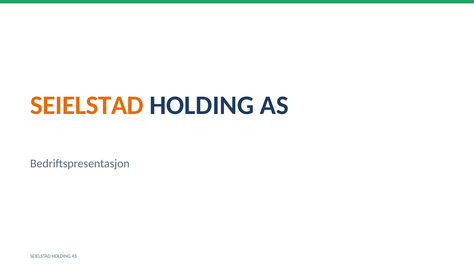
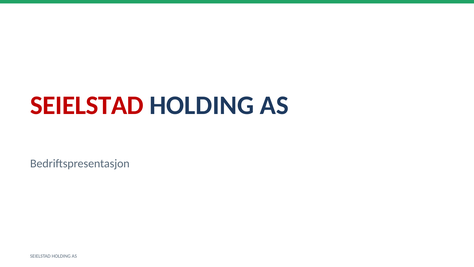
SEIELSTAD at (87, 105) colour: orange -> red
